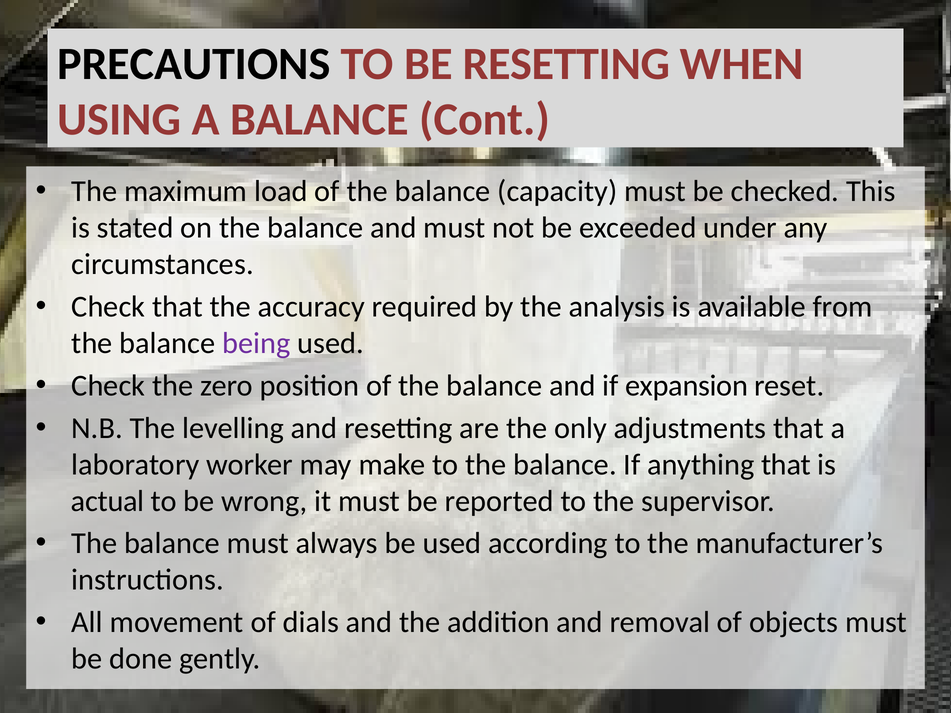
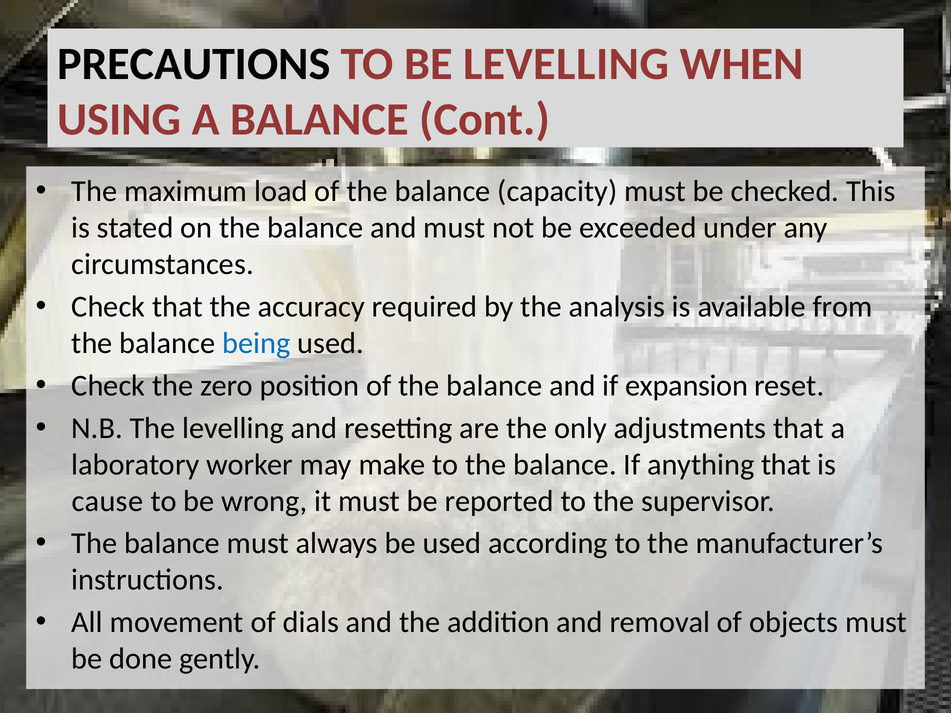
BE RESETTING: RESETTING -> LEVELLING
being colour: purple -> blue
actual: actual -> cause
